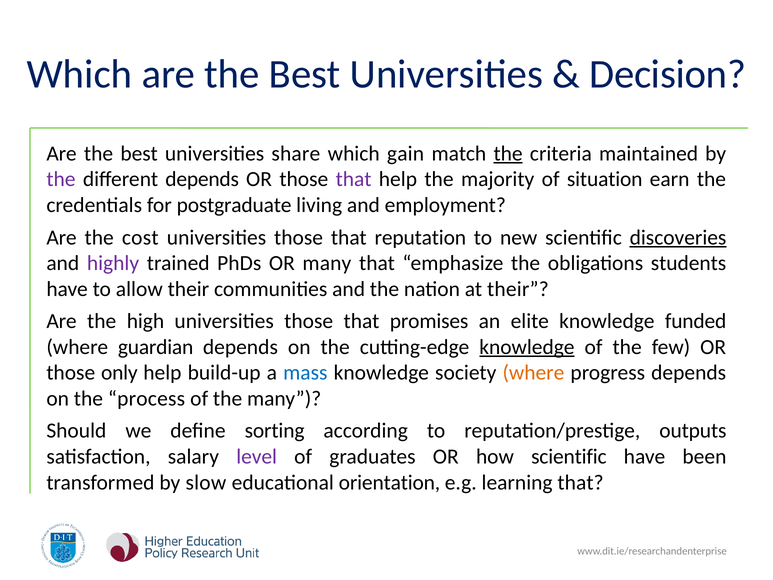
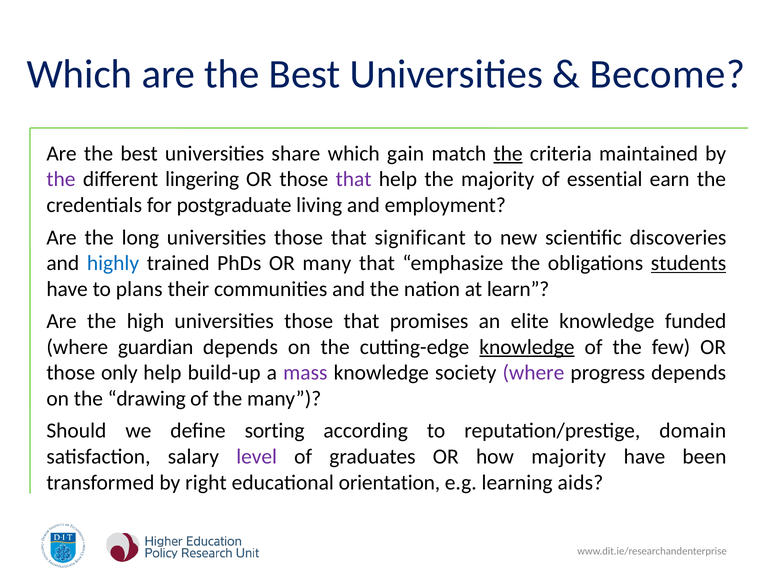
Decision: Decision -> Become
different depends: depends -> lingering
situation: situation -> essential
cost: cost -> long
reputation: reputation -> significant
discoveries underline: present -> none
highly colour: purple -> blue
students underline: none -> present
allow: allow -> plans
at their: their -> learn
mass colour: blue -> purple
where at (533, 373) colour: orange -> purple
process: process -> drawing
outputs: outputs -> domain
how scientific: scientific -> majority
slow: slow -> right
learning that: that -> aids
